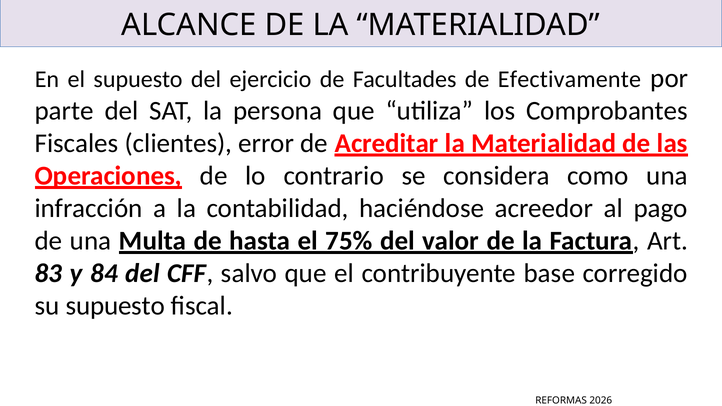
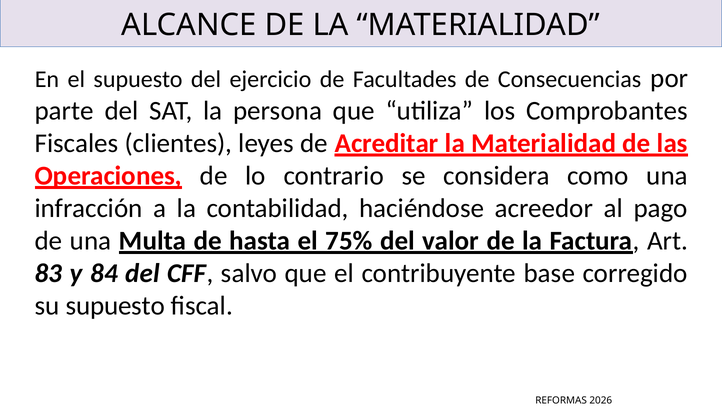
Efectivamente: Efectivamente -> Consecuencias
error: error -> leyes
